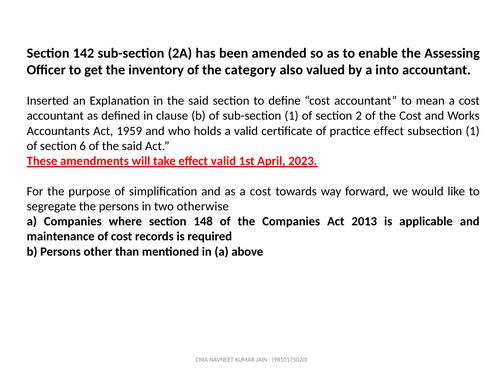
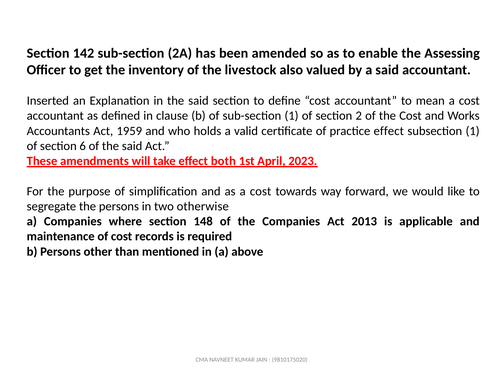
category: category -> livestock
a into: into -> said
effect valid: valid -> both
